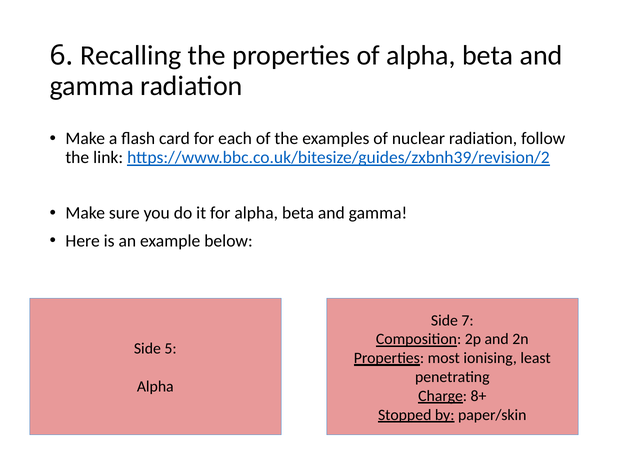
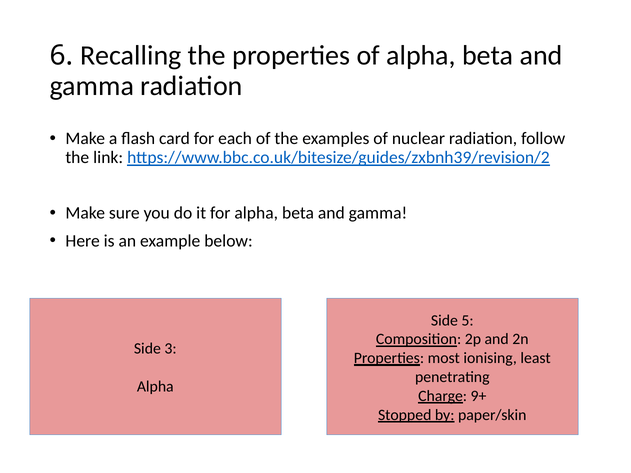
7: 7 -> 5
5: 5 -> 3
8+: 8+ -> 9+
